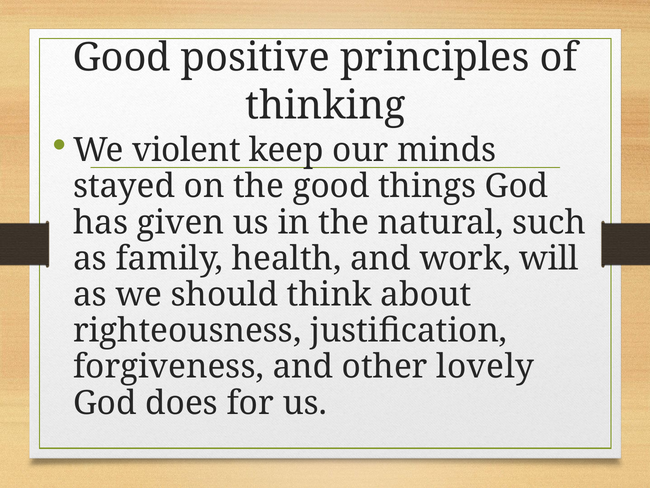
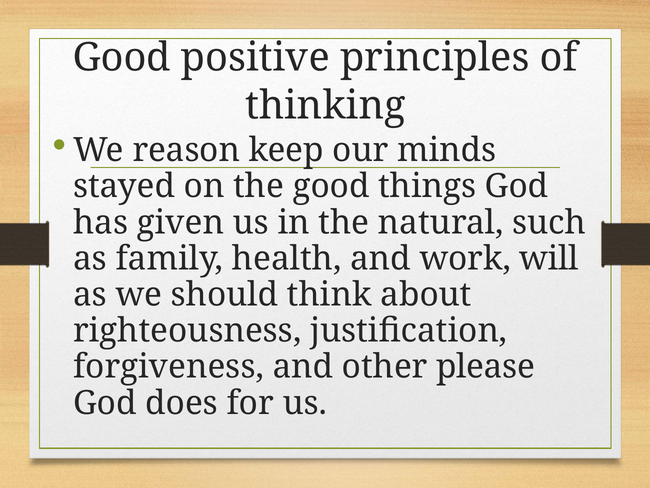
violent: violent -> reason
lovely: lovely -> please
